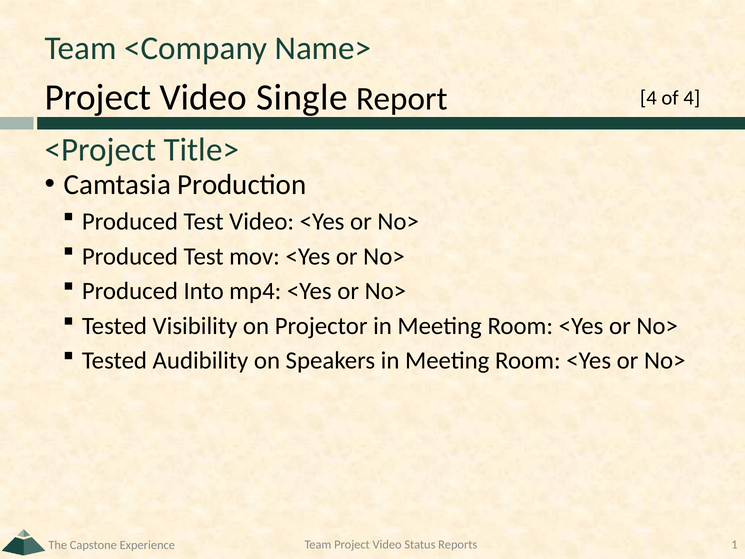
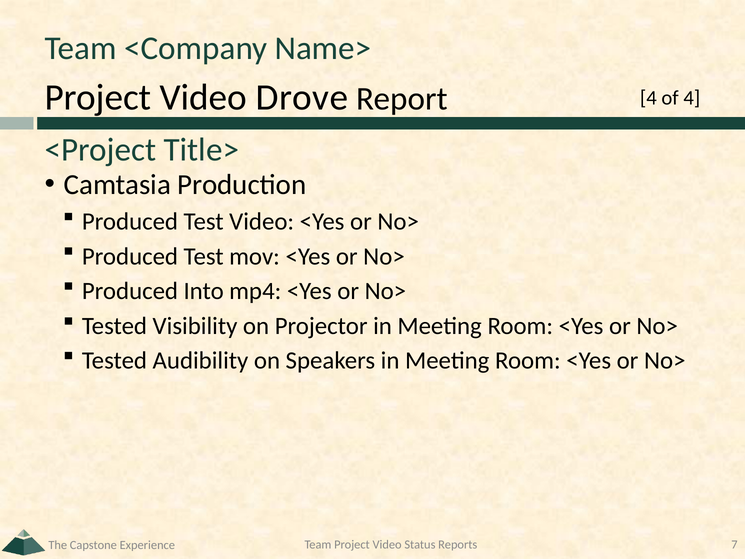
Single: Single -> Drove
1: 1 -> 7
